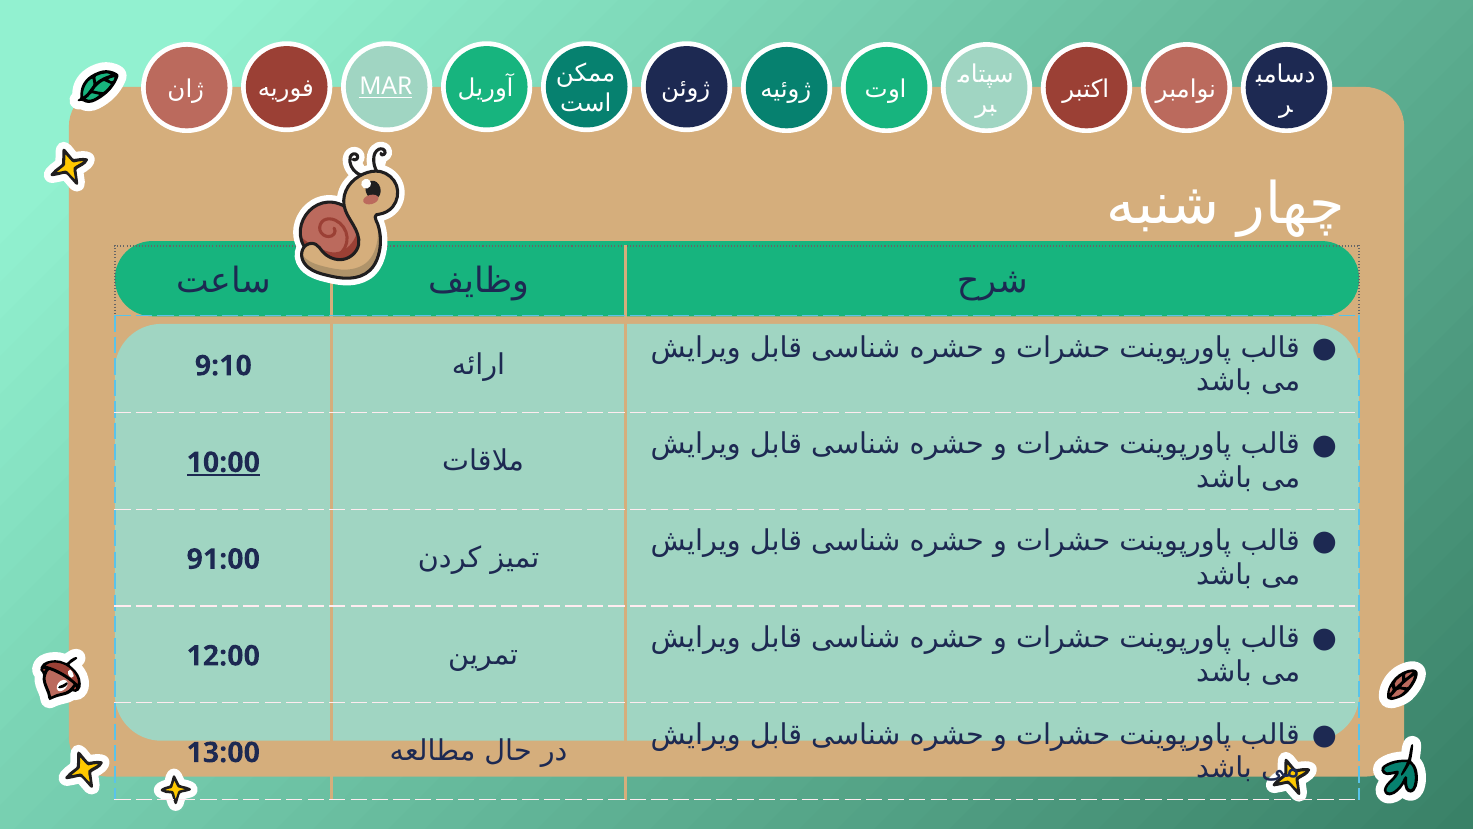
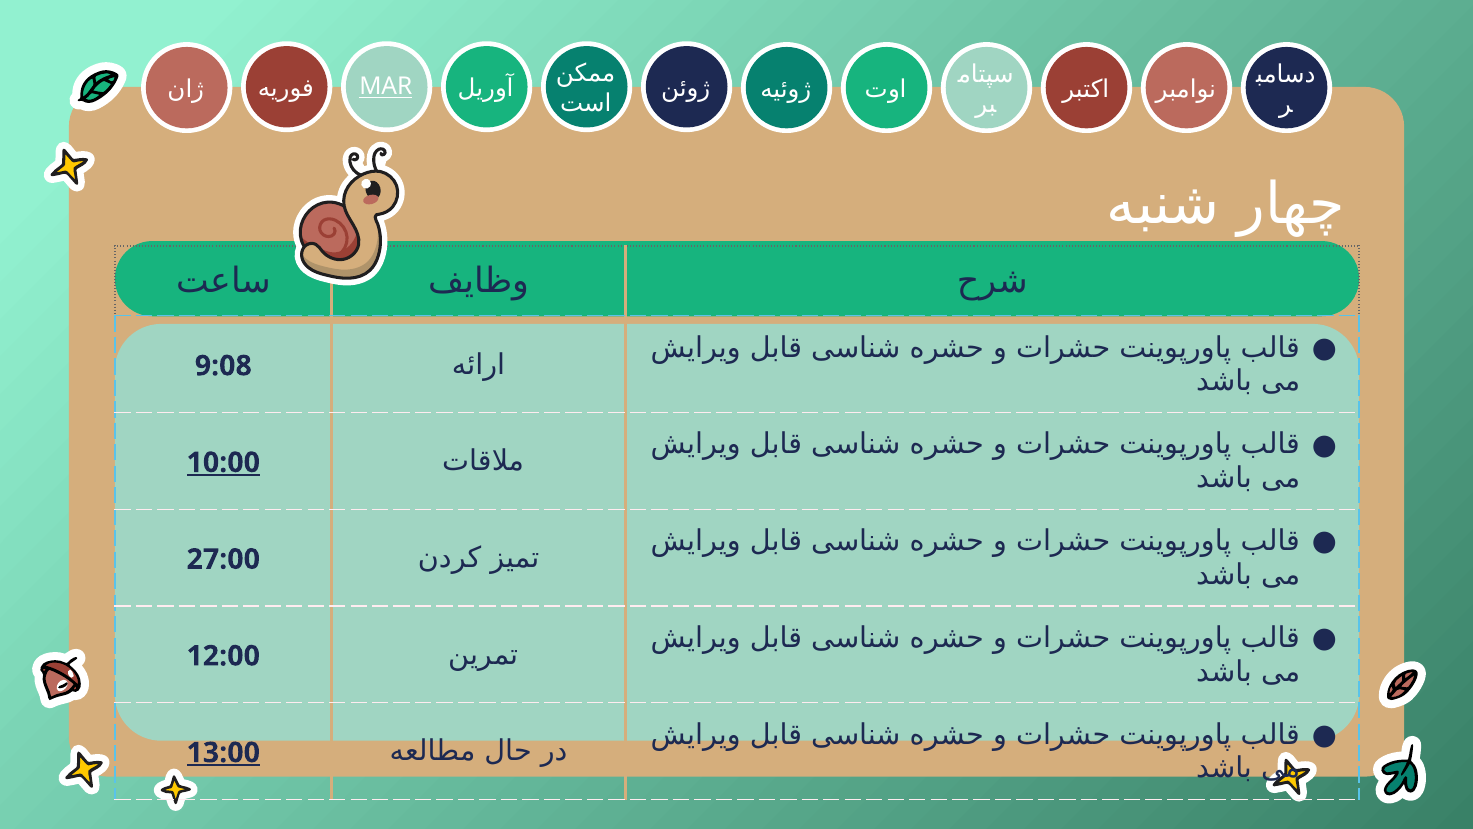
9:10: 9:10 -> 9:08
91:00: 91:00 -> 27:00
13:00 underline: none -> present
